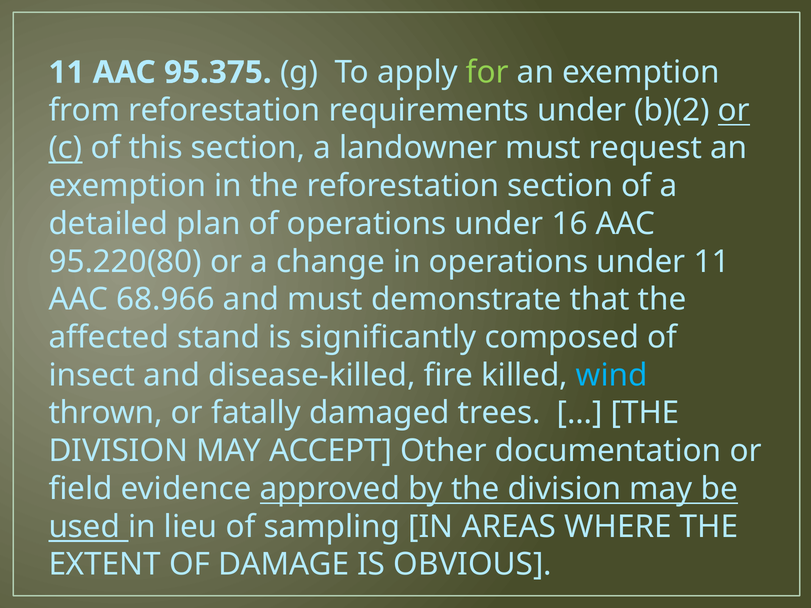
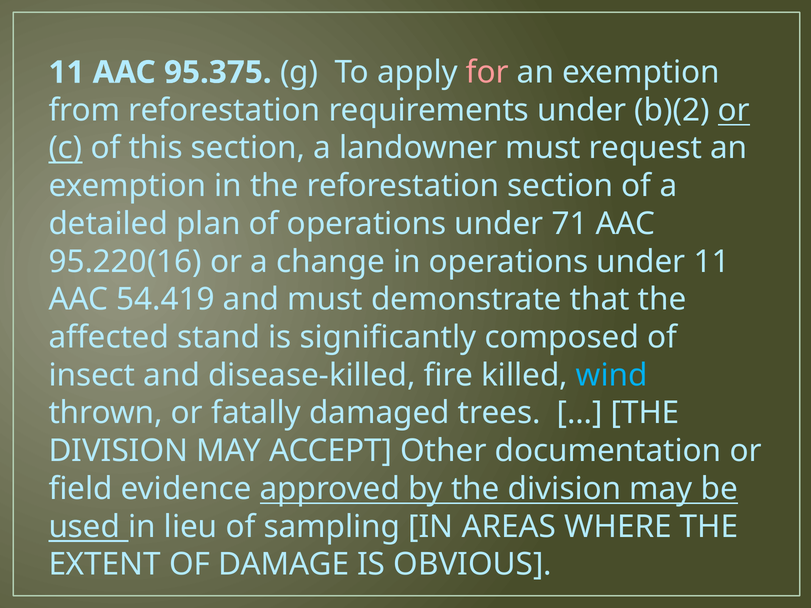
for colour: light green -> pink
16: 16 -> 71
95.220(80: 95.220(80 -> 95.220(16
68.966: 68.966 -> 54.419
